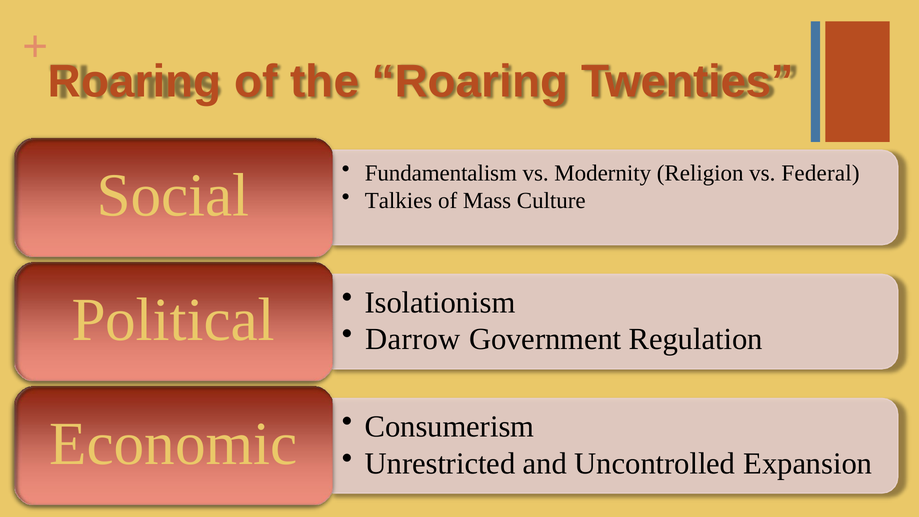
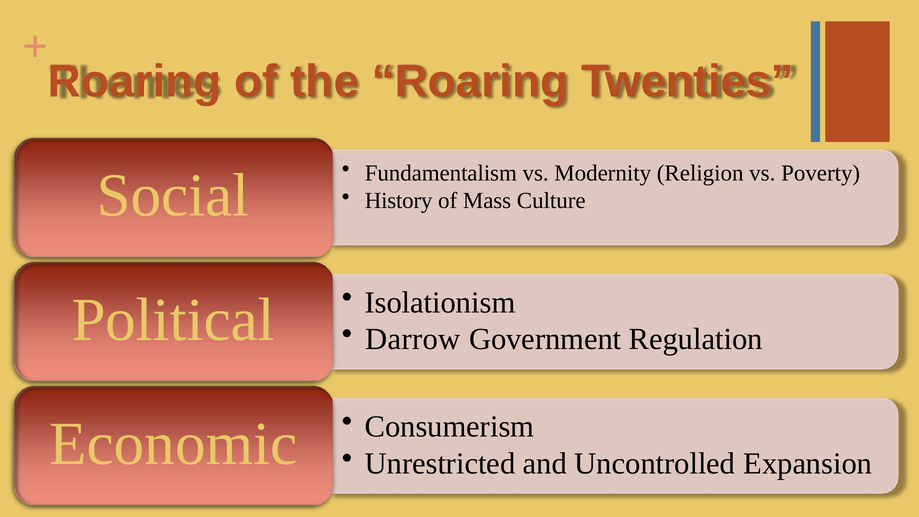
Federal: Federal -> Poverty
Talkies: Talkies -> History
